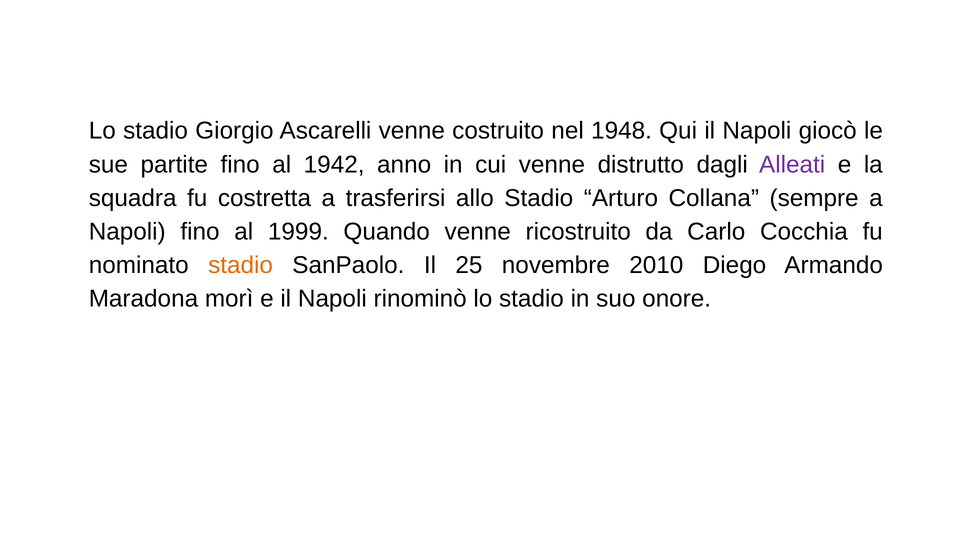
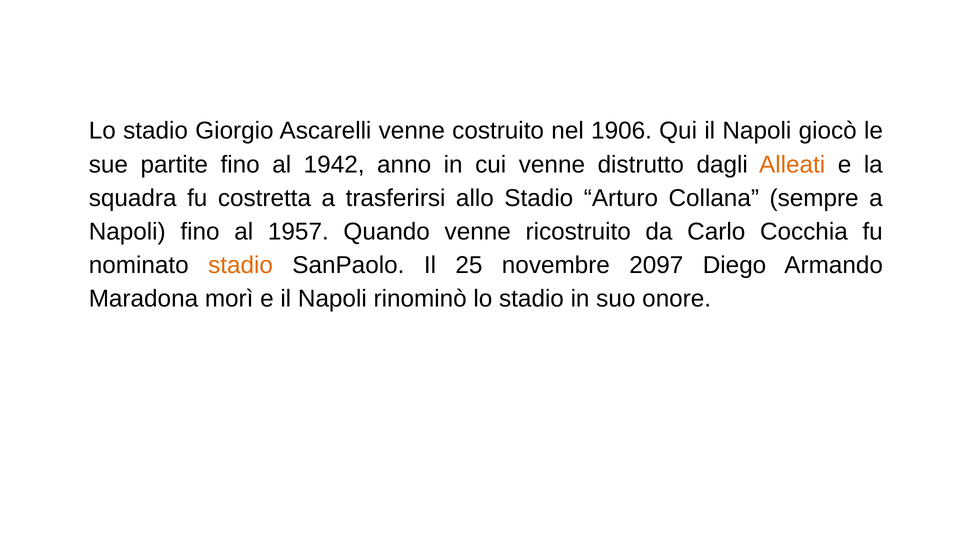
1948: 1948 -> 1906
Alleati colour: purple -> orange
1999: 1999 -> 1957
2010: 2010 -> 2097
